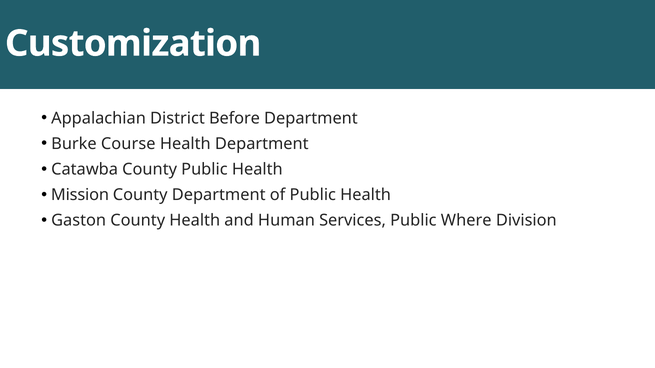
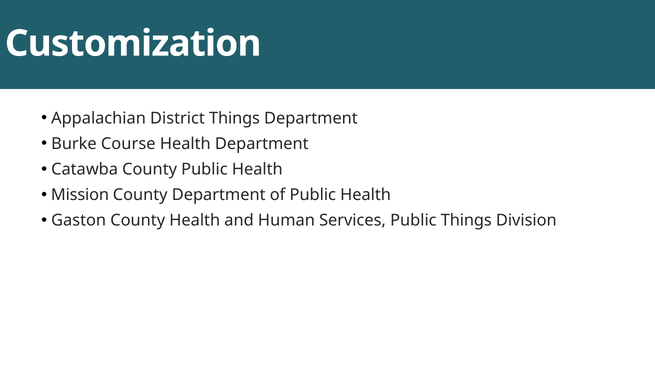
District Before: Before -> Things
Public Where: Where -> Things
